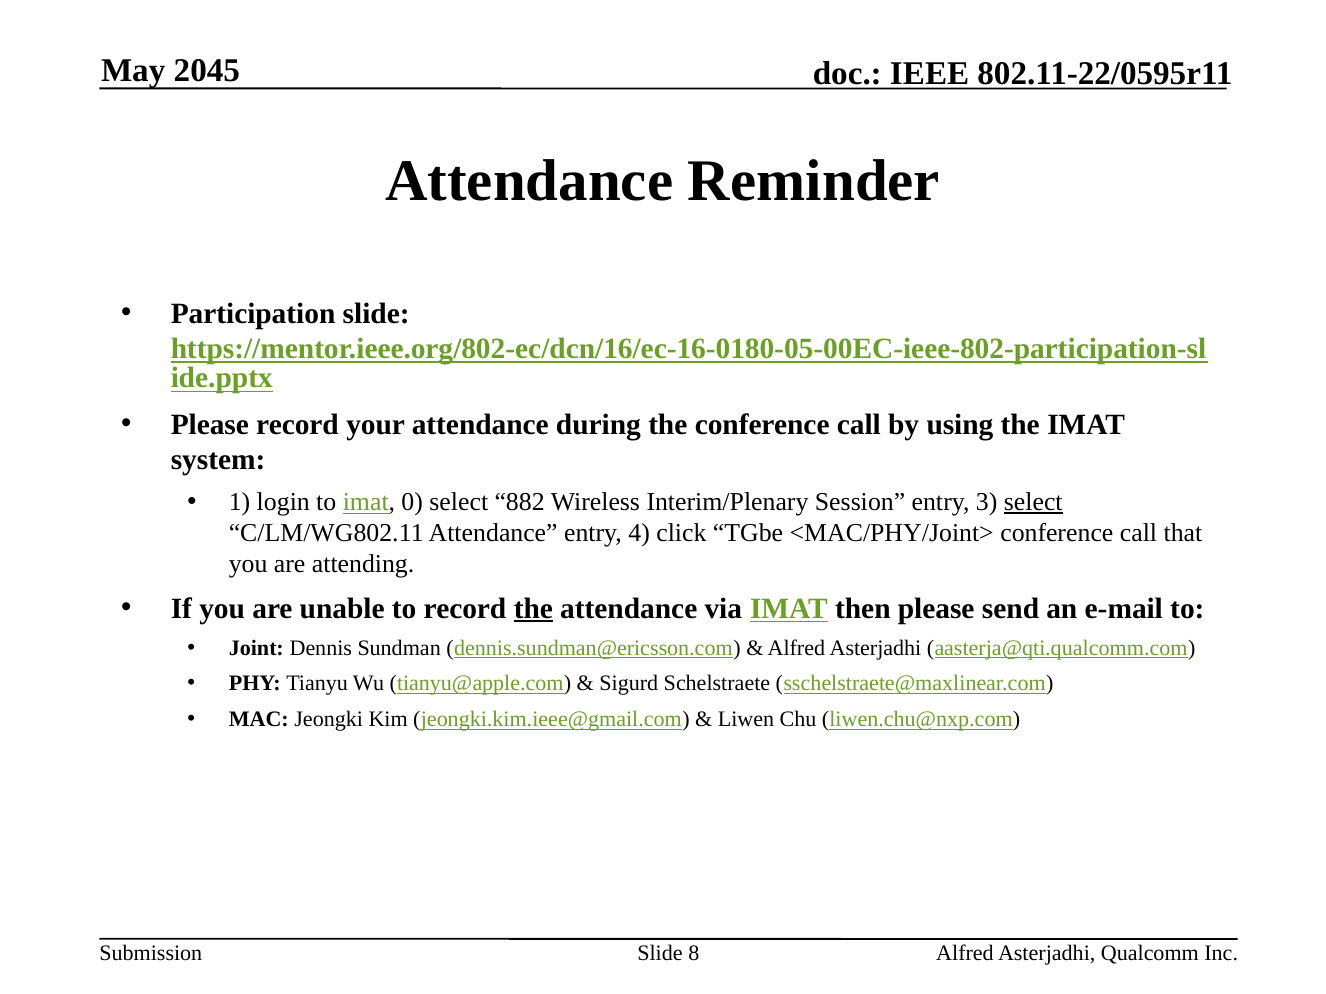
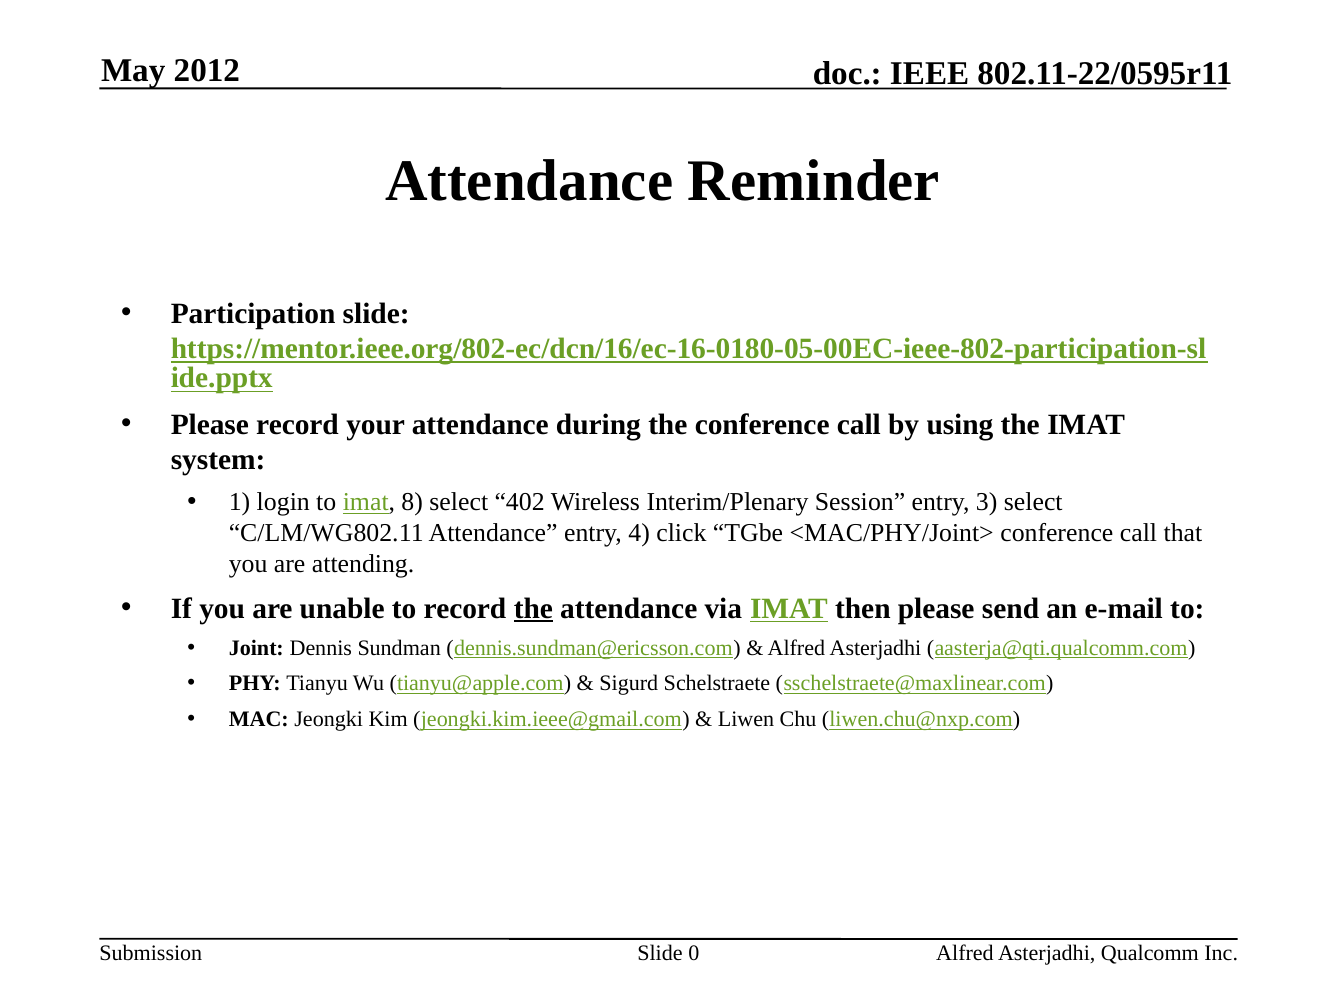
2045: 2045 -> 2012
0: 0 -> 8
882: 882 -> 402
select at (1033, 502) underline: present -> none
8: 8 -> 0
